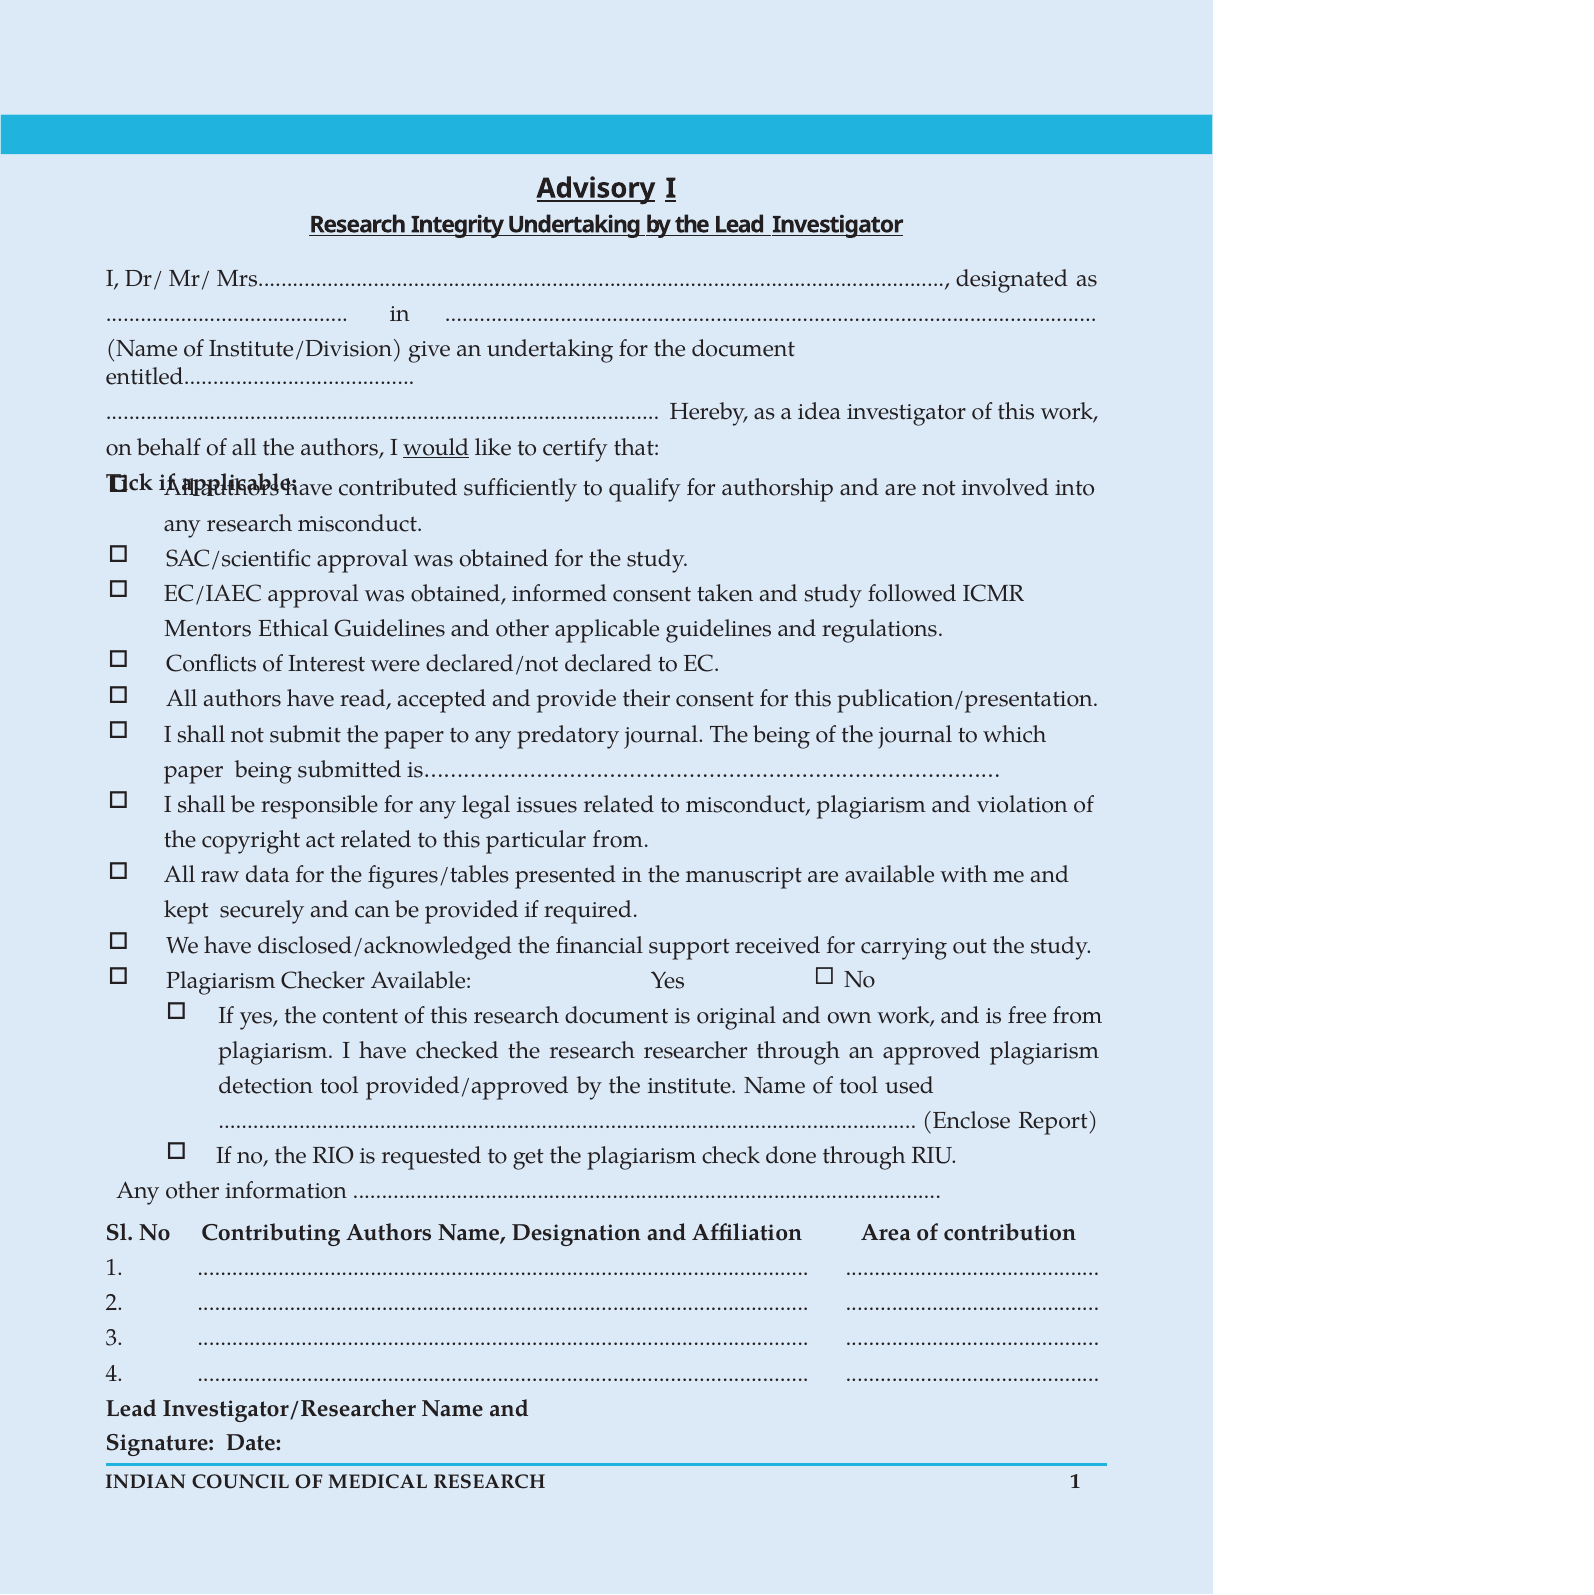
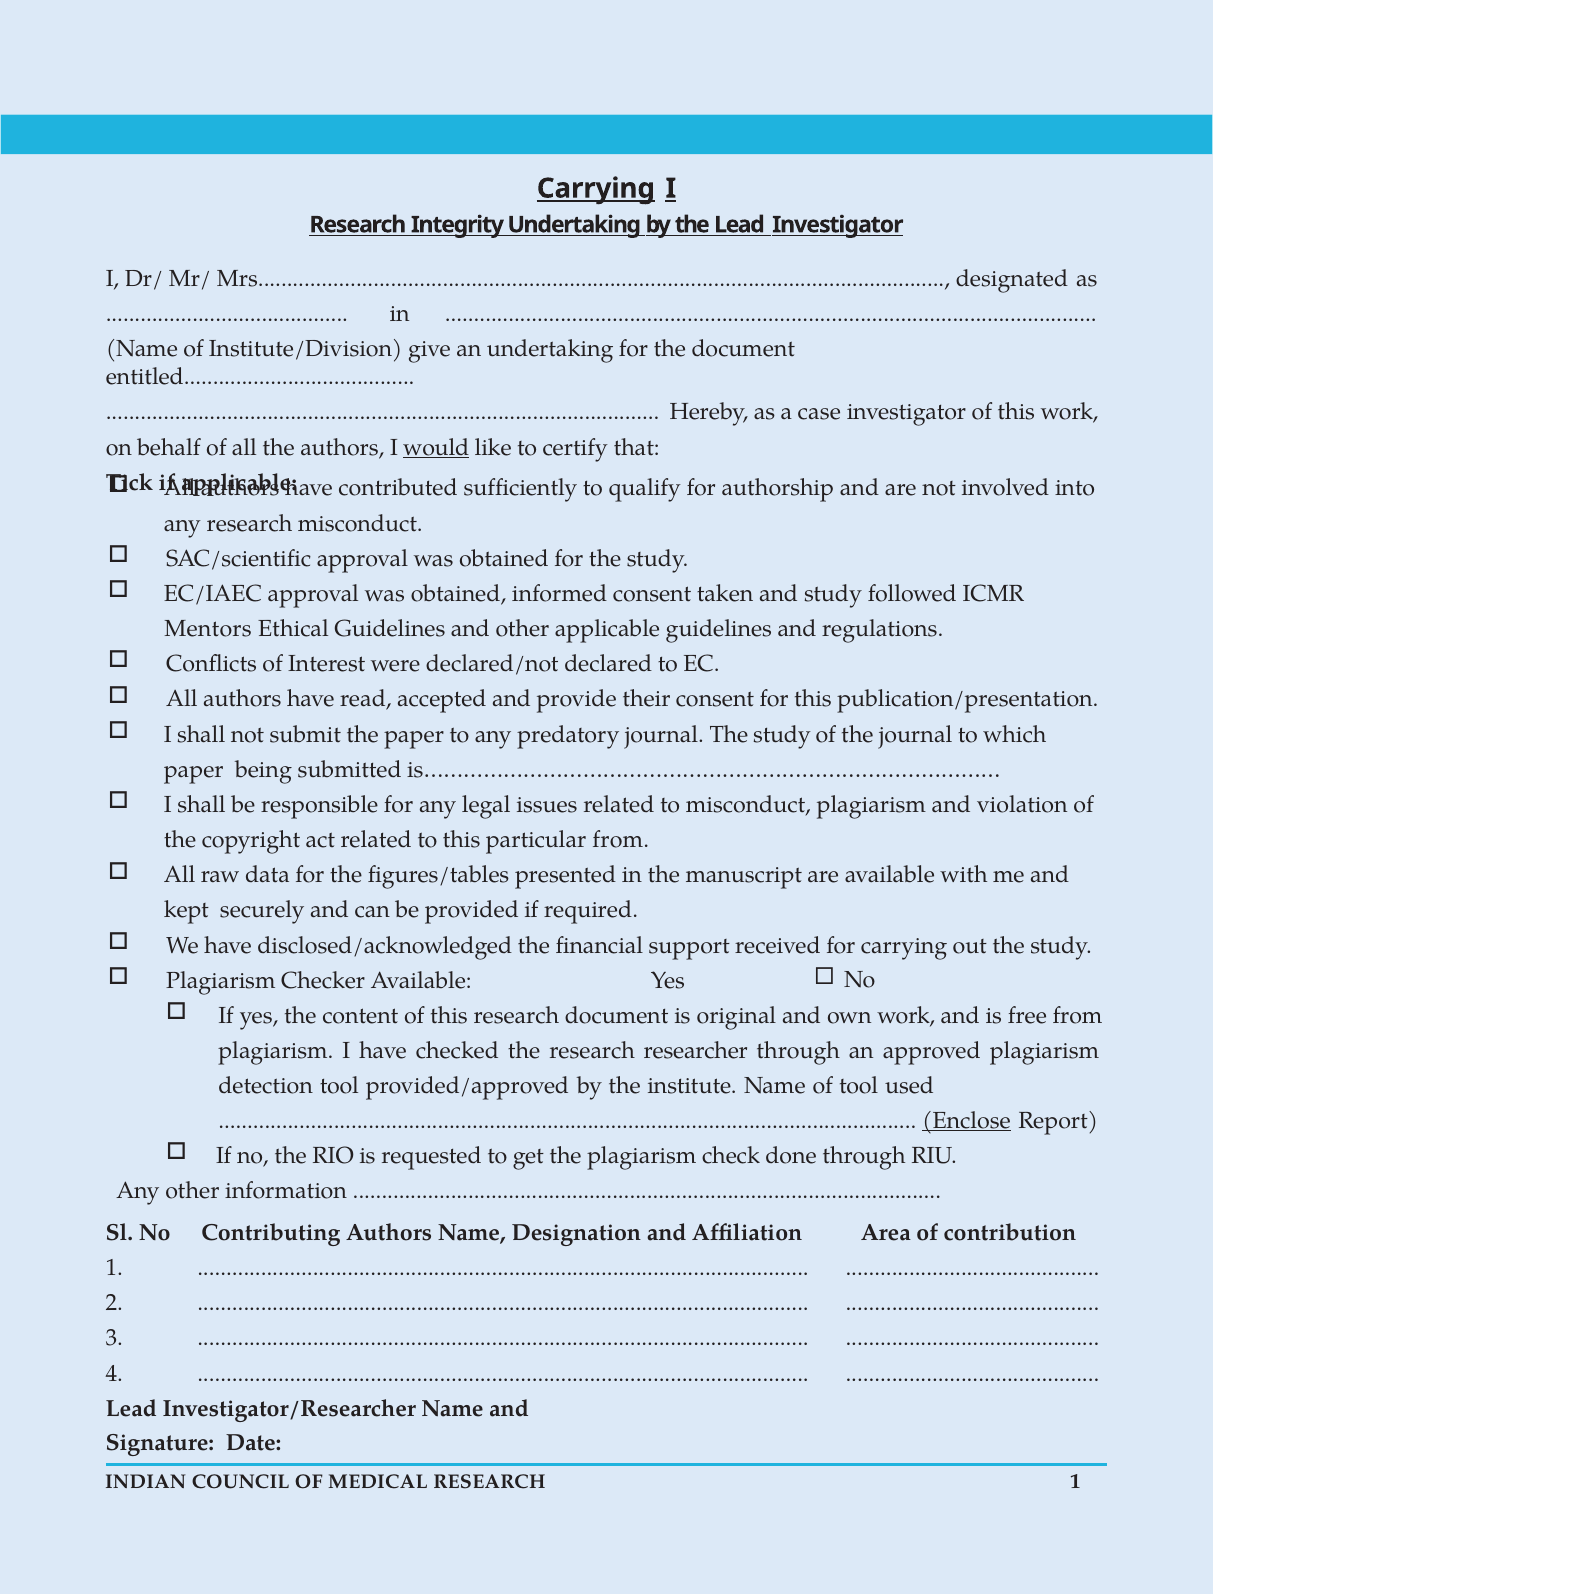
Advisory at (596, 188): Advisory -> Carrying
idea: idea -> case
journal The being: being -> study
Enclose underline: none -> present
